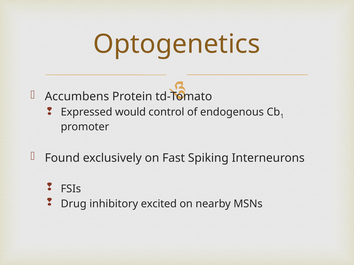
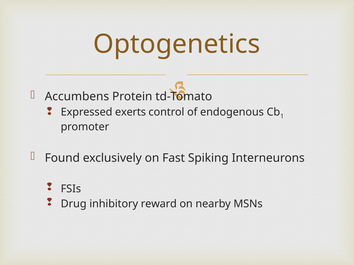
would: would -> exerts
excited: excited -> reward
